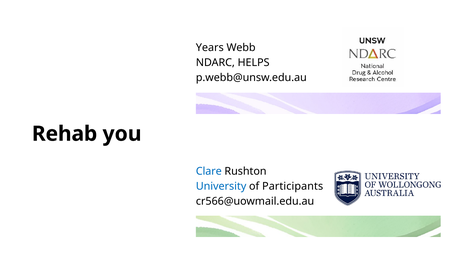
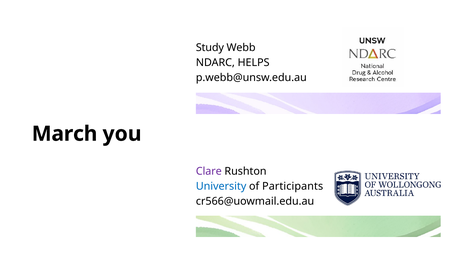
Years: Years -> Study
Rehab: Rehab -> March
Clare colour: blue -> purple
